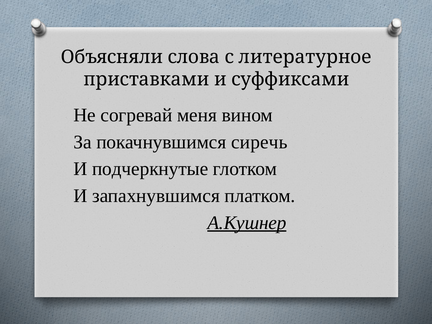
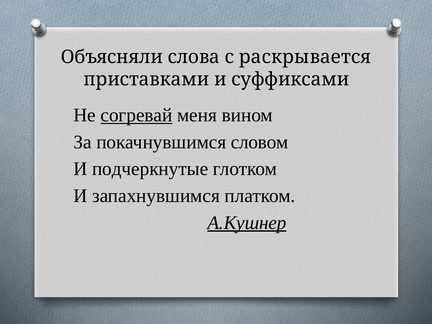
литературное: литературное -> раскрывается
согревай underline: none -> present
сиречь: сиречь -> словом
